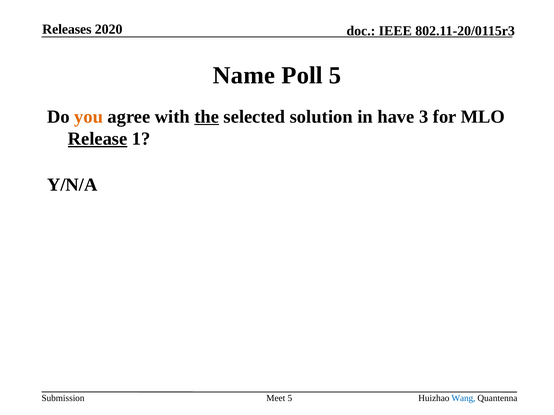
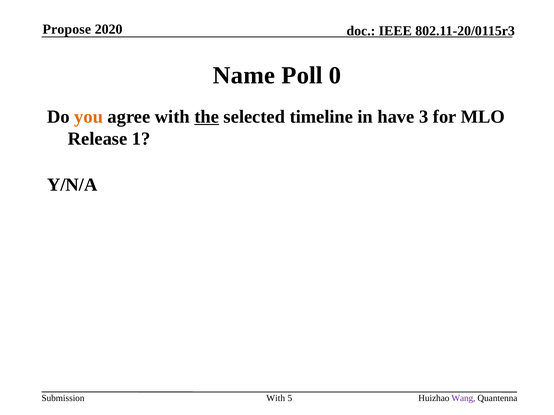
Releases: Releases -> Propose
Poll 5: 5 -> 0
solution: solution -> timeline
Release underline: present -> none
Meet at (276, 398): Meet -> With
Wang colour: blue -> purple
